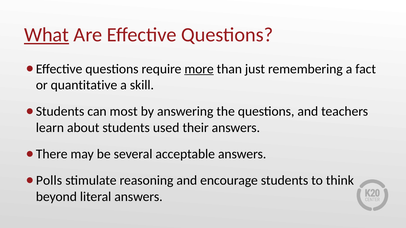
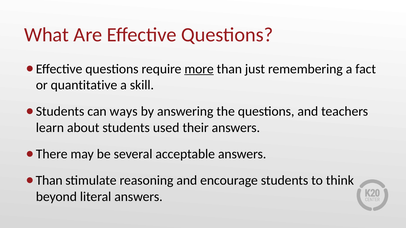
What underline: present -> none
most: most -> ways
Polls at (49, 181): Polls -> Than
